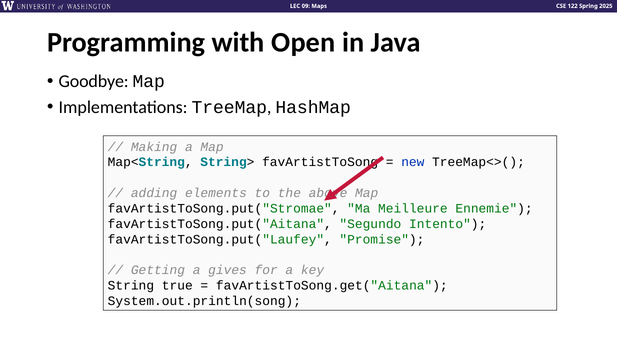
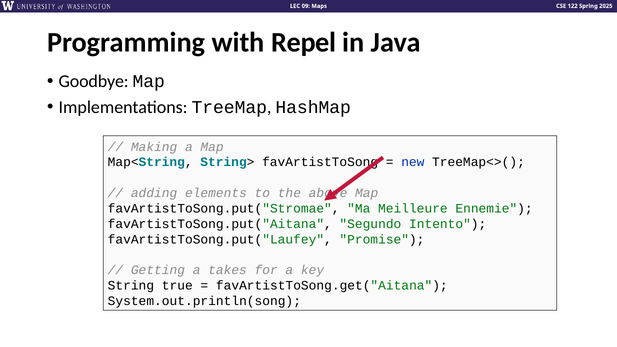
Open: Open -> Repel
gives: gives -> takes
